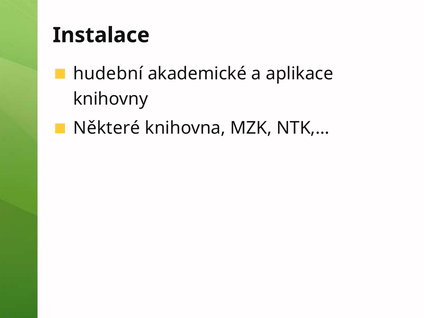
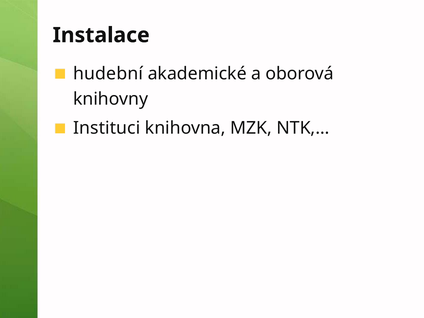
aplikace: aplikace -> oborová
Některé: Některé -> Instituci
